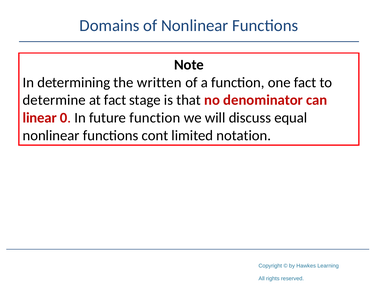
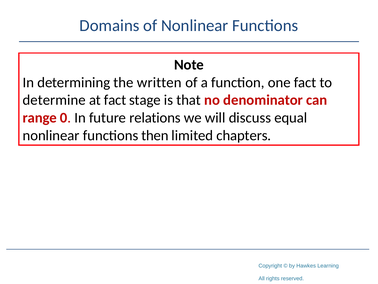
linear: linear -> range
future function: function -> relations
cont: cont -> then
notation: notation -> chapters
